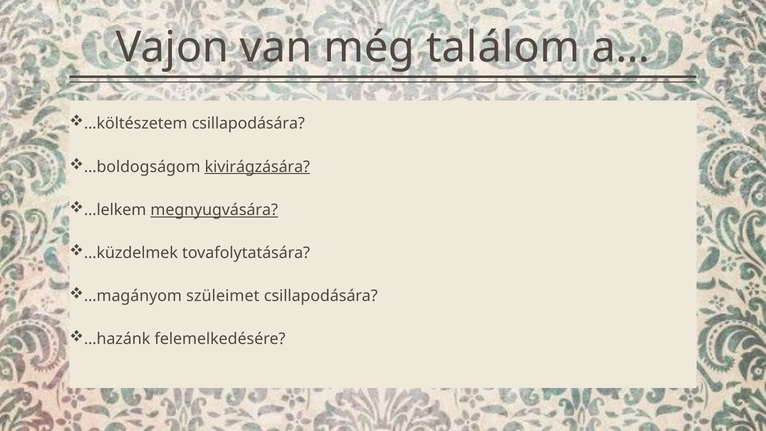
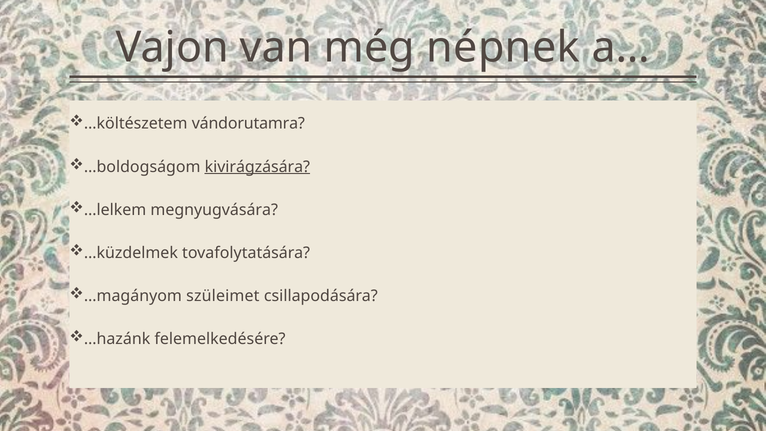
találom: találom -> népnek
…költészetem csillapodására: csillapodására -> vándorutamra
megnyugvására underline: present -> none
